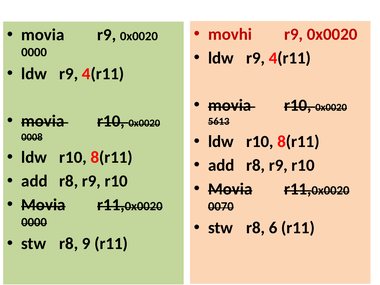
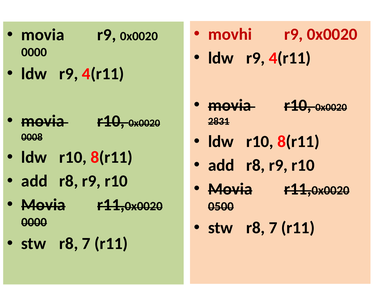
5613: 5613 -> 2831
0070: 0070 -> 0500
6 at (273, 228): 6 -> 7
9 at (86, 244): 9 -> 7
